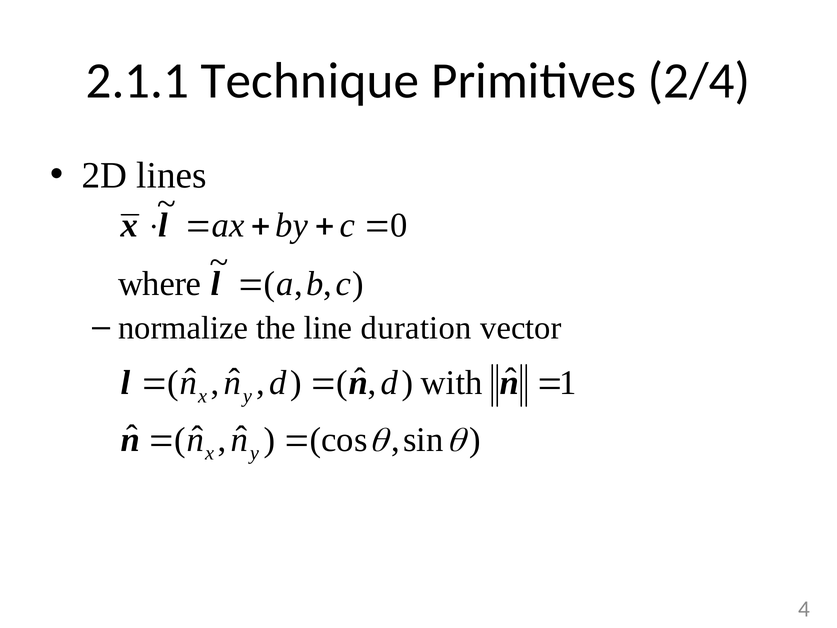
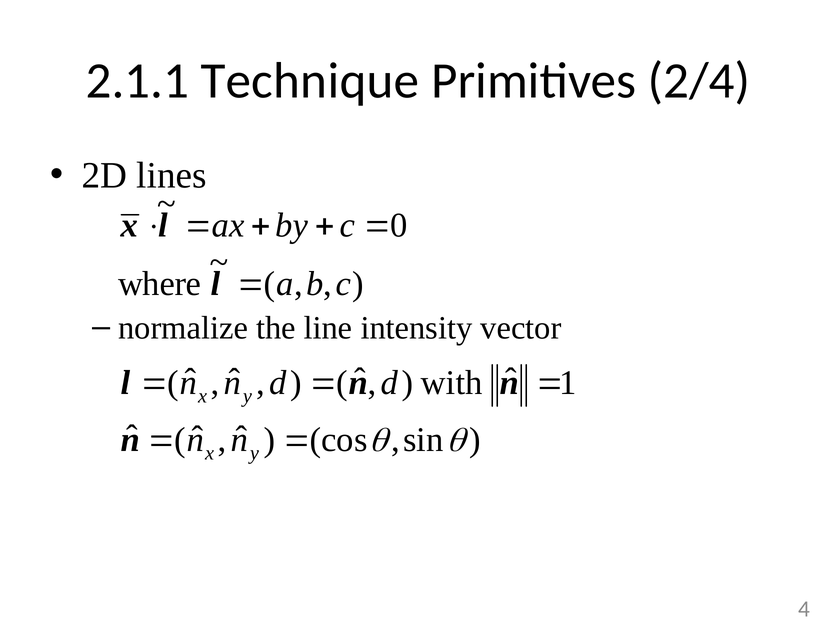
duration: duration -> intensity
